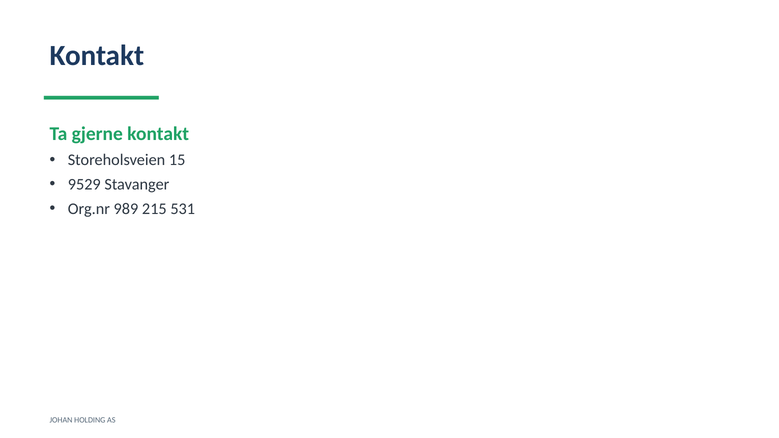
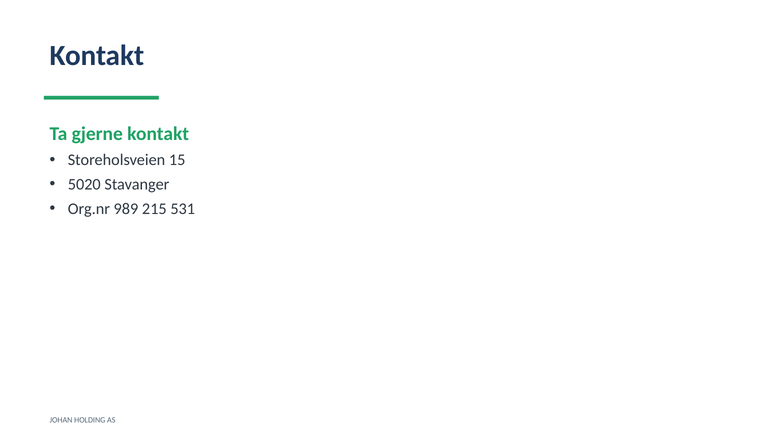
9529: 9529 -> 5020
